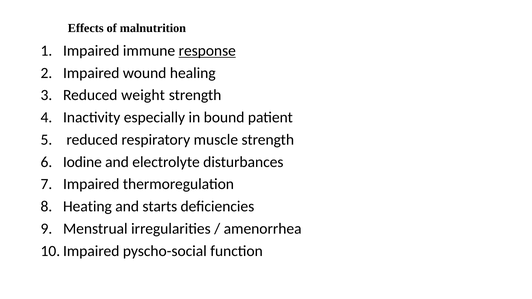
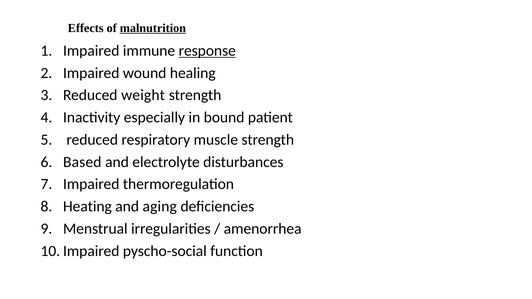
malnutrition underline: none -> present
Iodine: Iodine -> Based
starts: starts -> aging
